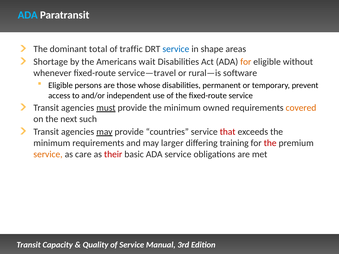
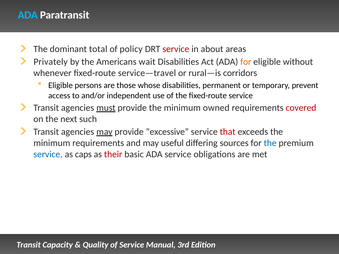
traffic: traffic -> policy
service at (176, 49) colour: blue -> red
shape: shape -> about
Shortage: Shortage -> Privately
software: software -> corridors
covered colour: orange -> red
countries: countries -> excessive
larger: larger -> useful
training: training -> sources
the at (270, 143) colour: red -> blue
service at (48, 154) colour: orange -> blue
care: care -> caps
